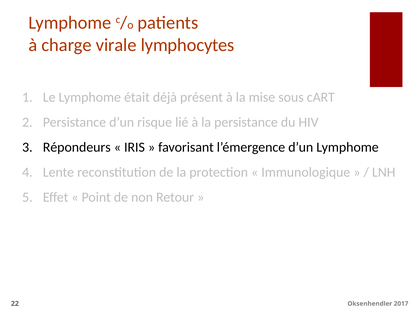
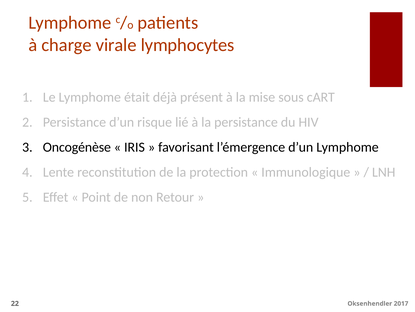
Répondeurs: Répondeurs -> Oncogénèse
